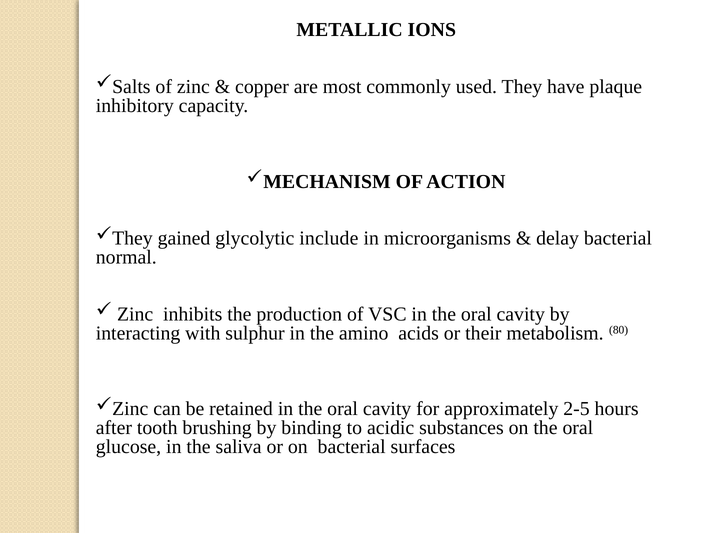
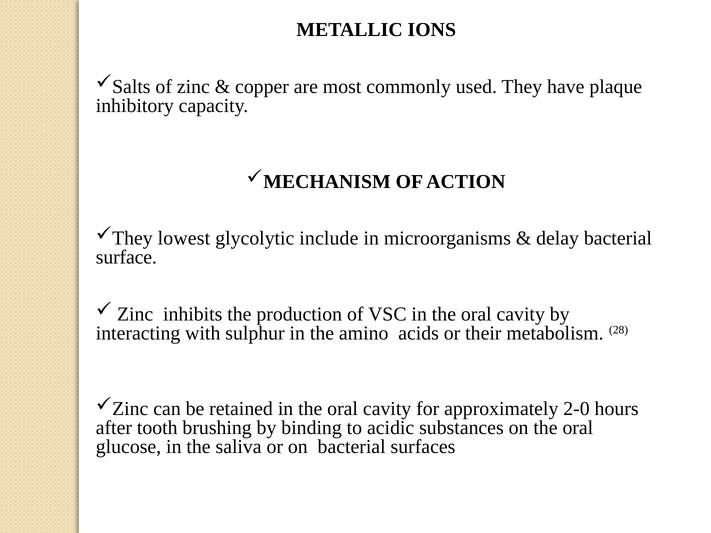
gained: gained -> lowest
normal: normal -> surface
80: 80 -> 28
2-5: 2-5 -> 2-0
